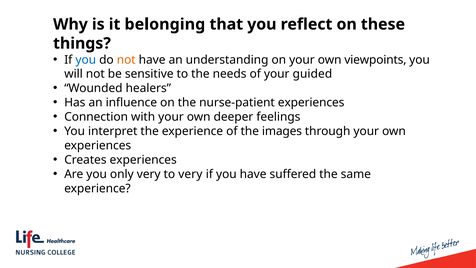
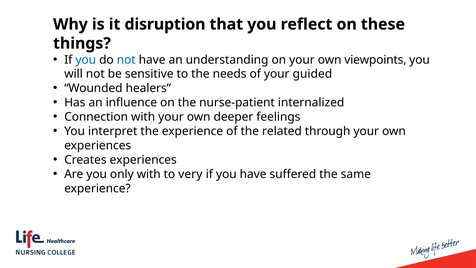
belonging: belonging -> disruption
not at (126, 60) colour: orange -> blue
nurse-patient experiences: experiences -> internalized
images: images -> related
only very: very -> with
